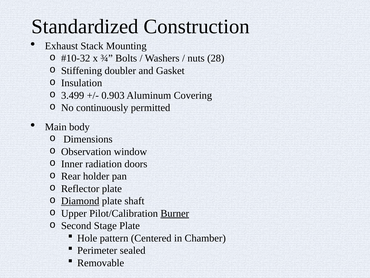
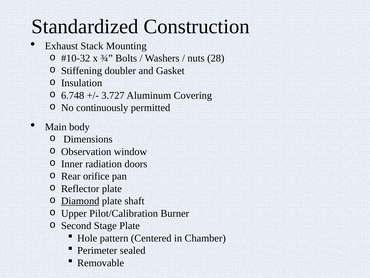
3.499: 3.499 -> 6.748
0.903: 0.903 -> 3.727
holder: holder -> orifice
Burner underline: present -> none
